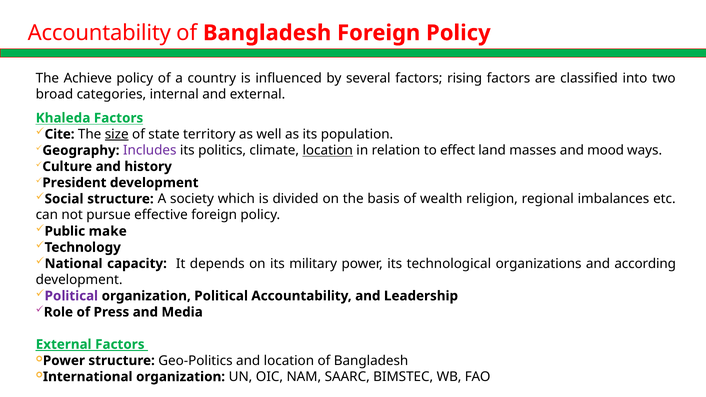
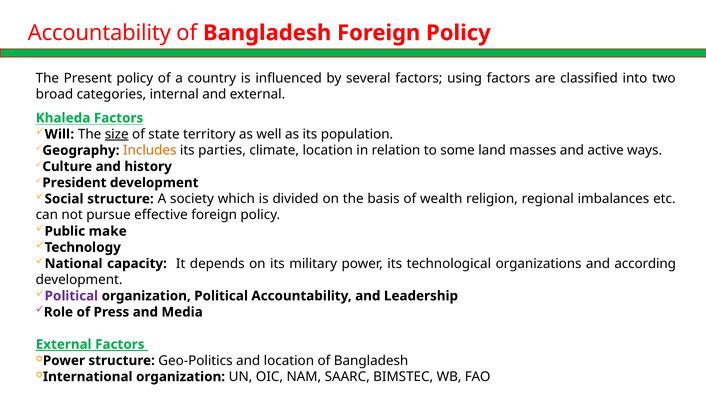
Achieve: Achieve -> Present
rising: rising -> using
Cite: Cite -> Will
Includes colour: purple -> orange
politics: politics -> parties
location at (328, 150) underline: present -> none
effect: effect -> some
mood: mood -> active
